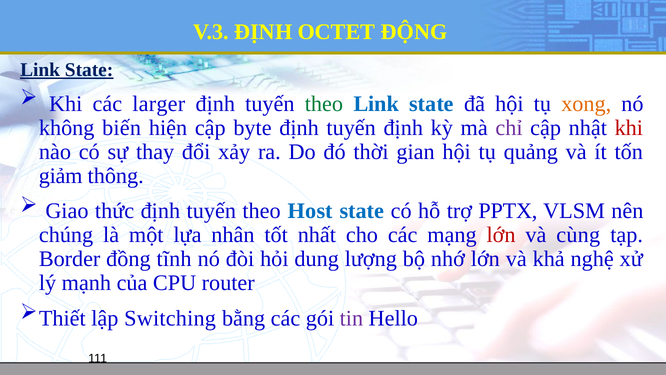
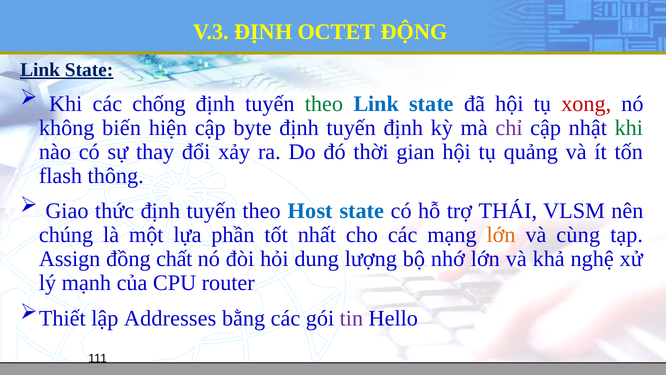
larger: larger -> chống
xong colour: orange -> red
khi at (629, 128) colour: red -> green
giảm: giảm -> flash
PPTX: PPTX -> THÁI
nhân: nhân -> phần
lớn at (501, 235) colour: red -> orange
Border: Border -> Assign
tĩnh: tĩnh -> chất
Switching: Switching -> Addresses
